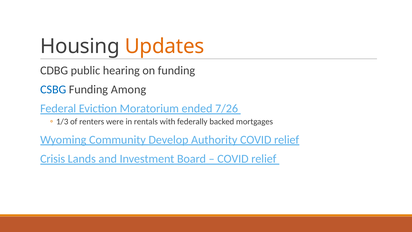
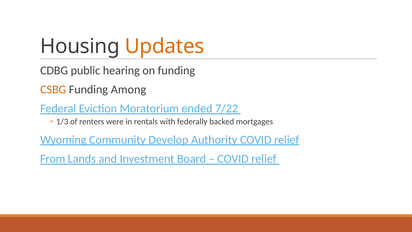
CSBG colour: blue -> orange
7/26: 7/26 -> 7/22
Crisis: Crisis -> From
